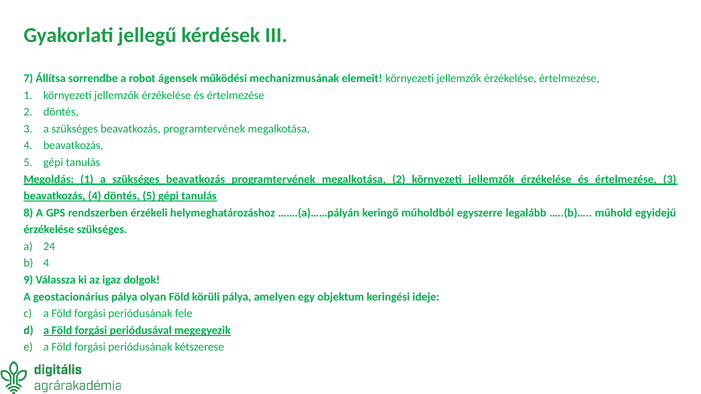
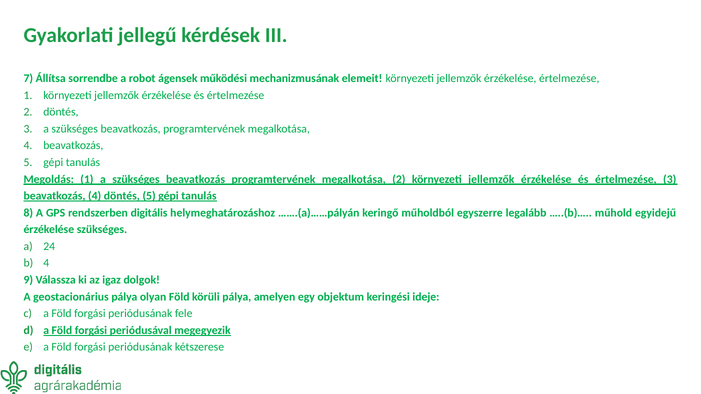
érzékeli: érzékeli -> digitális
